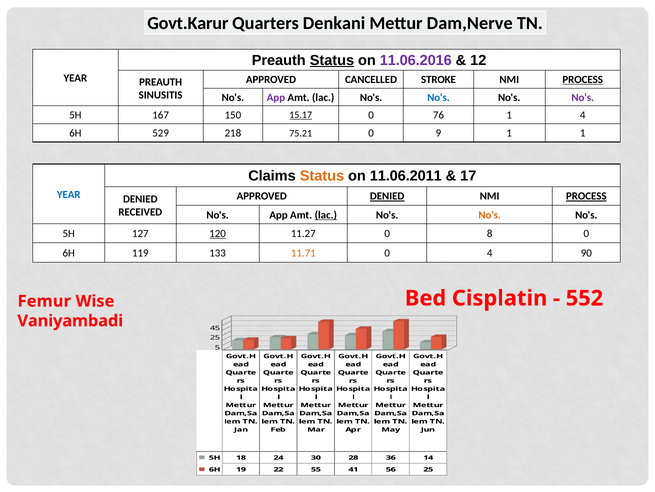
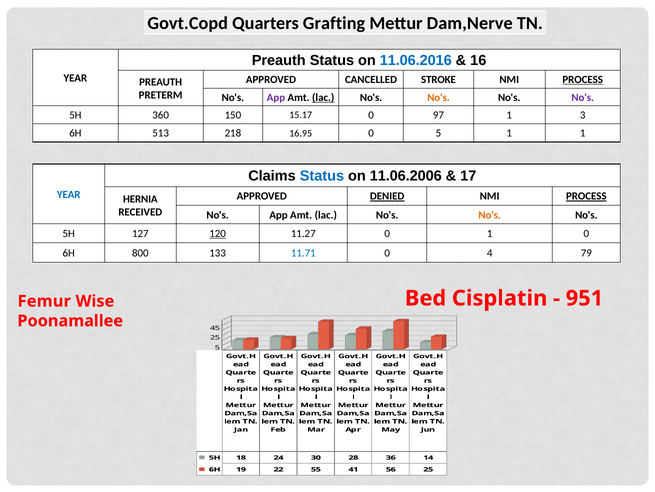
Govt.Karur: Govt.Karur -> Govt.Copd
Denkani: Denkani -> Grafting
Status at (332, 60) underline: present -> none
11.06.2016 colour: purple -> blue
12: 12 -> 16
SINUSITIS: SINUSITIS -> PRETERM
lac at (323, 97) underline: none -> present
No's at (438, 97) colour: blue -> orange
167: 167 -> 360
15.17 underline: present -> none
76: 76 -> 97
1 4: 4 -> 3
529: 529 -> 513
75.21: 75.21 -> 16.95
0 9: 9 -> 5
Status at (322, 176) colour: orange -> blue
11.06.2011: 11.06.2011 -> 11.06.2006
DENIED at (140, 199): DENIED -> HERNIA
lac at (326, 215) underline: present -> none
0 8: 8 -> 1
119: 119 -> 800
11.71 colour: orange -> blue
90: 90 -> 79
552: 552 -> 951
Vaniyambadi: Vaniyambadi -> Poonamallee
